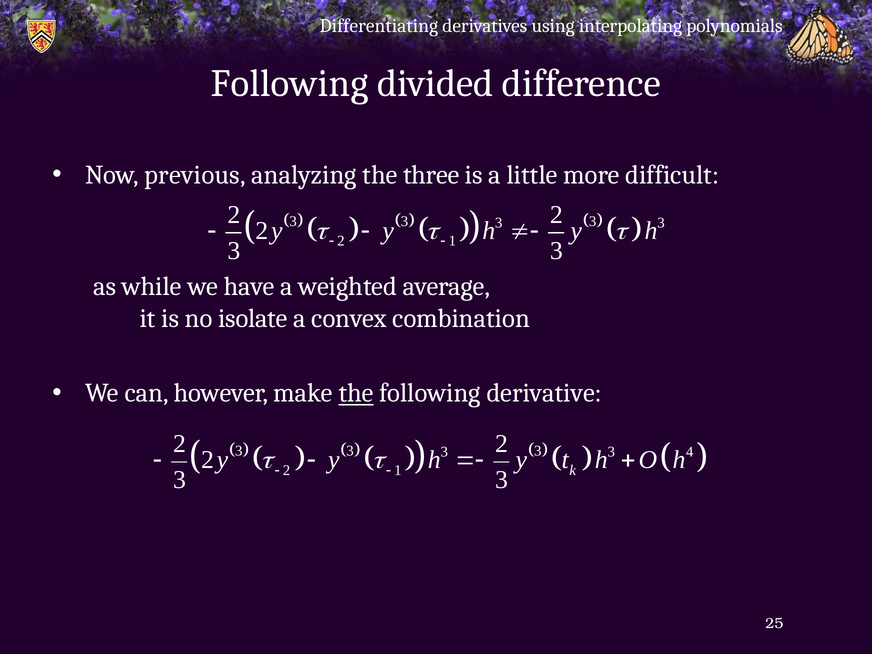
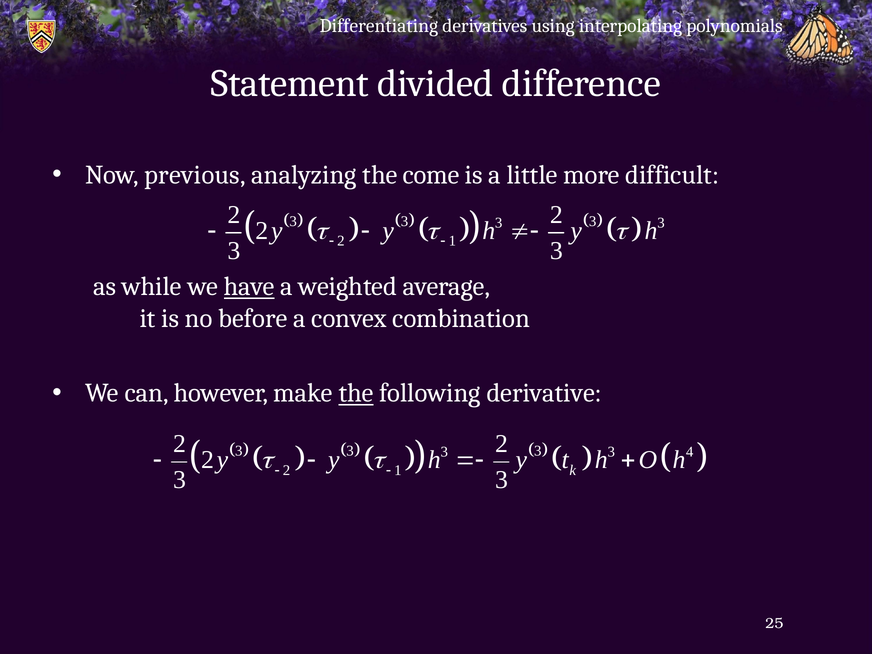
Following at (290, 83): Following -> Statement
three: three -> come
have underline: none -> present
isolate: isolate -> before
